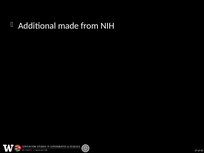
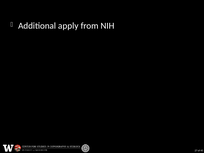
made: made -> apply
